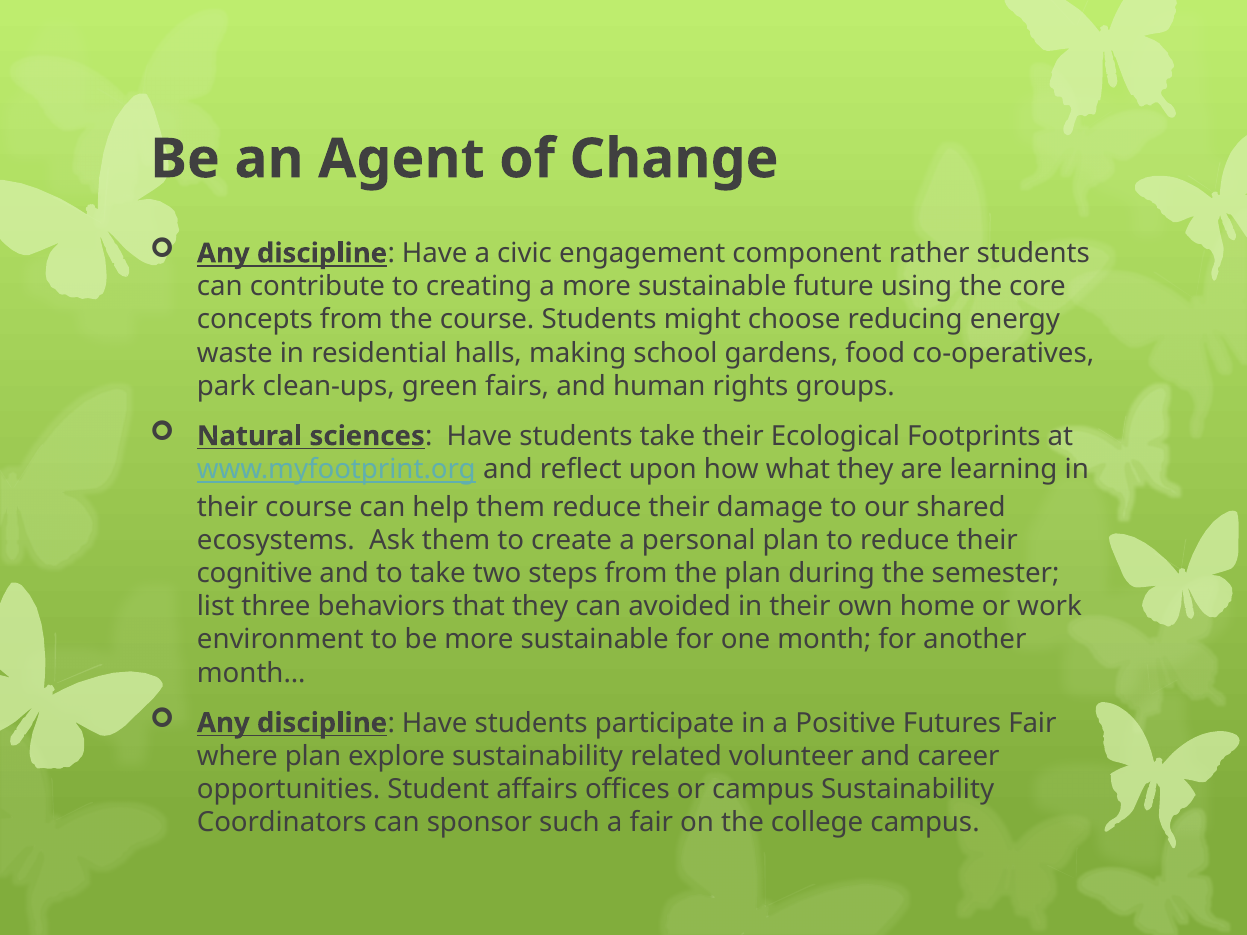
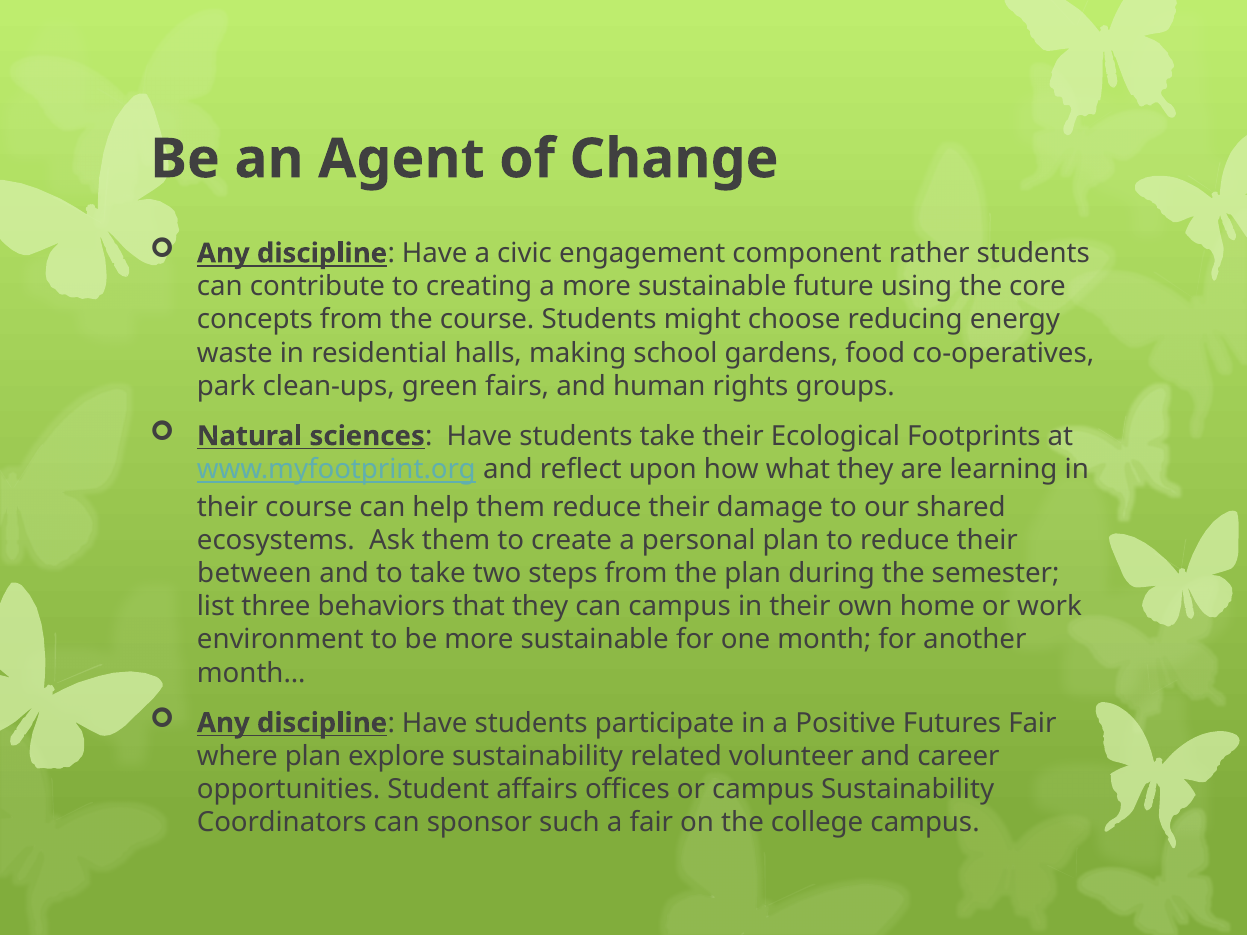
cognitive: cognitive -> between
can avoided: avoided -> campus
